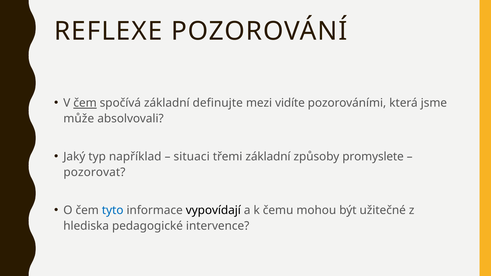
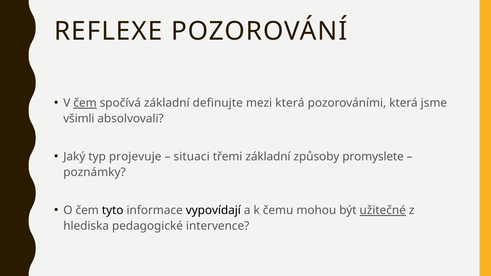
mezi vidíte: vidíte -> která
může: může -> všimli
například: například -> projevuje
pozorovat: pozorovat -> poznámky
tyto colour: blue -> black
užitečné underline: none -> present
